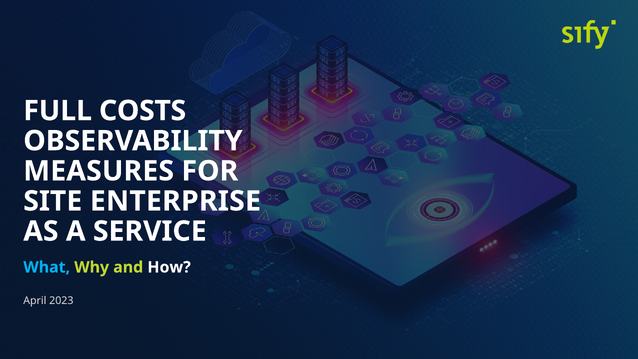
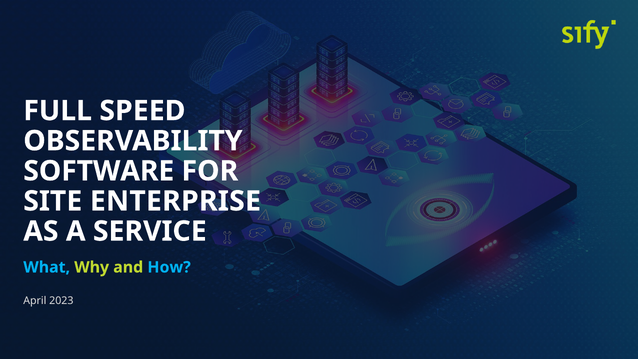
COSTS: COSTS -> SPEED
MEASURES: MEASURES -> SOFTWARE
How colour: white -> light blue
